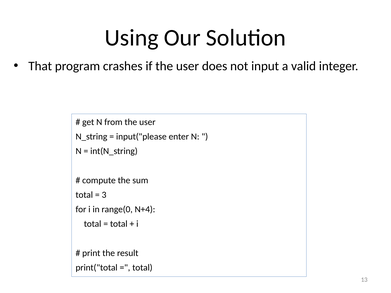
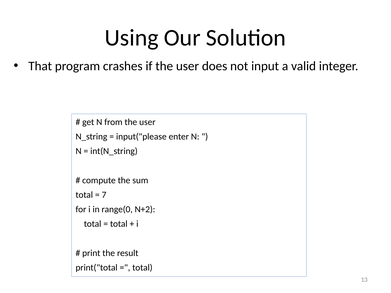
3: 3 -> 7
N+4: N+4 -> N+2
